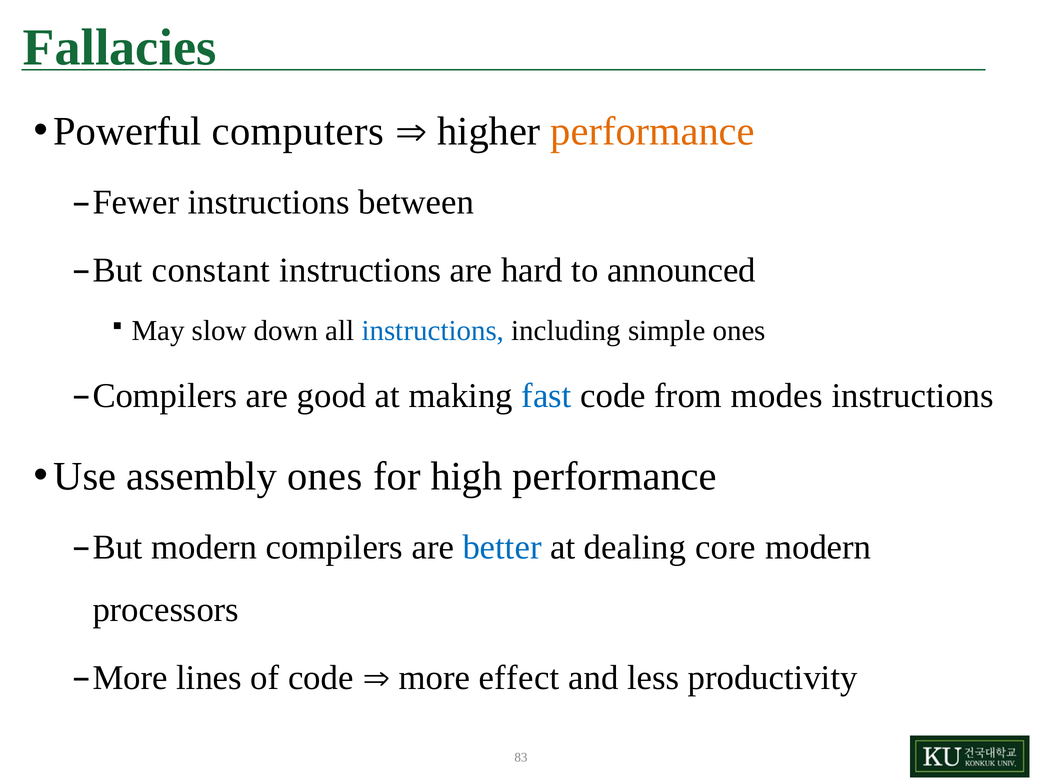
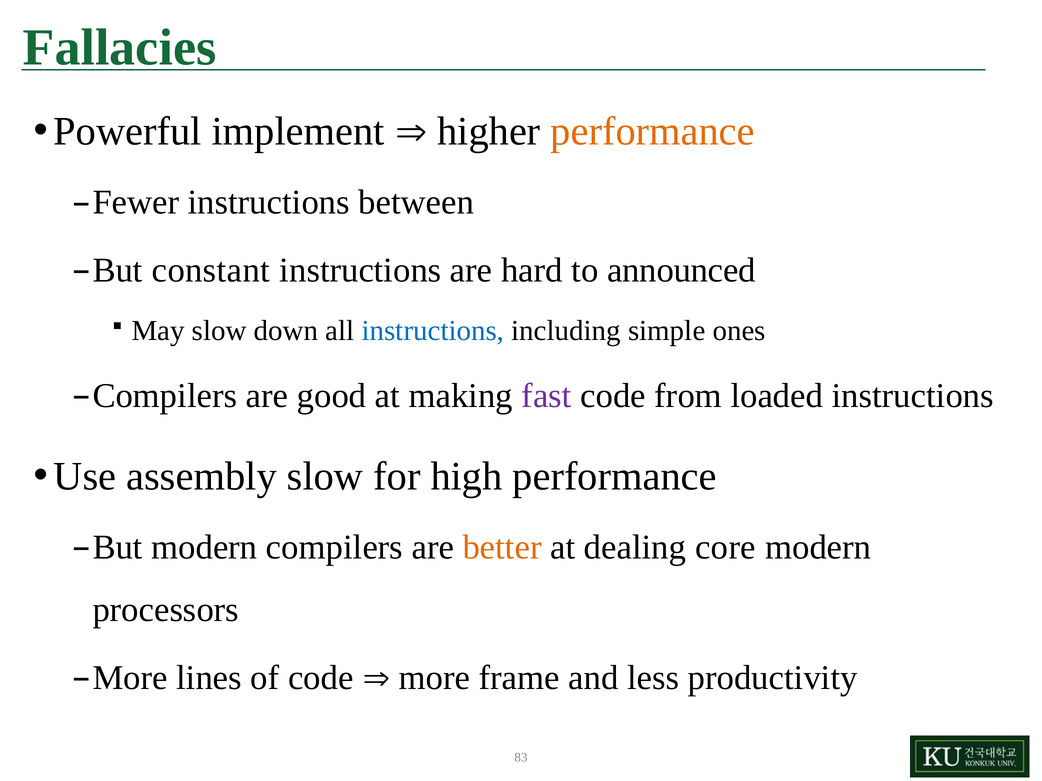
computers: computers -> implement
fast colour: blue -> purple
modes: modes -> loaded
assembly ones: ones -> slow
better colour: blue -> orange
effect: effect -> frame
